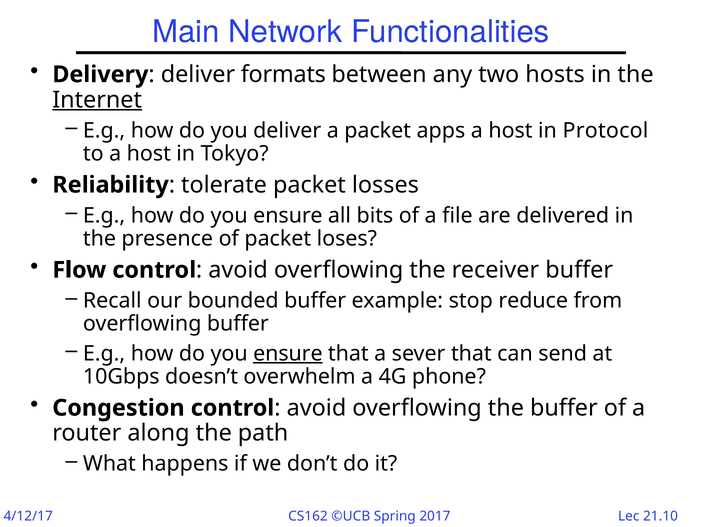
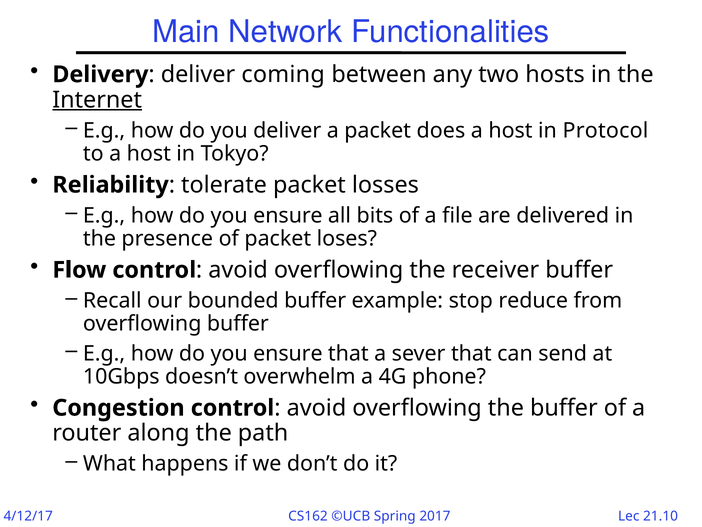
formats: formats -> coming
apps: apps -> does
ensure at (288, 353) underline: present -> none
